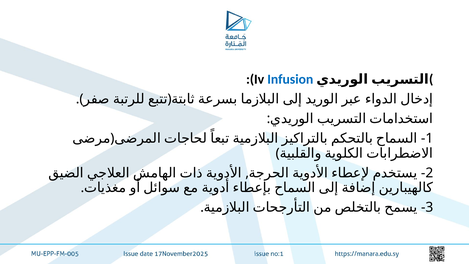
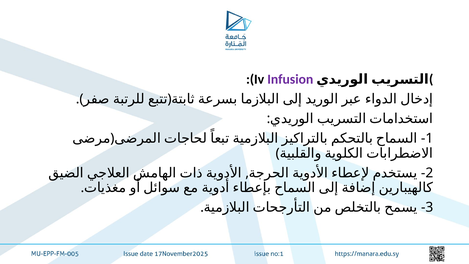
Infusion colour: blue -> purple
